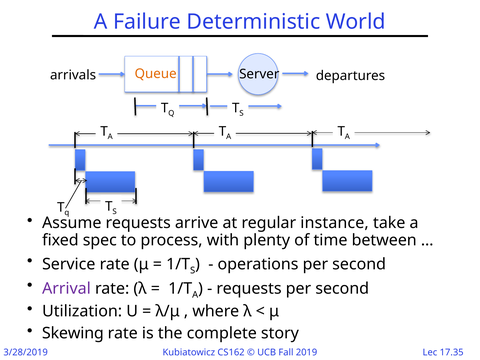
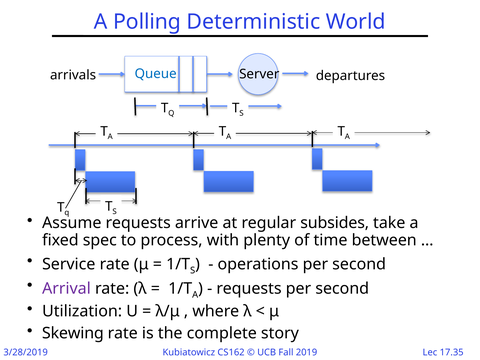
Failure: Failure -> Polling
Queue colour: orange -> blue
instance: instance -> subsides
